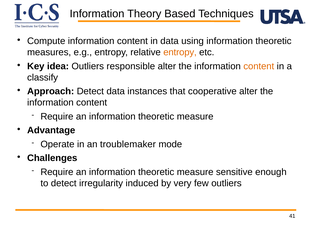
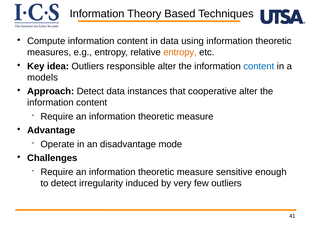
content at (259, 66) colour: orange -> blue
classify: classify -> models
troublemaker: troublemaker -> disadvantage
